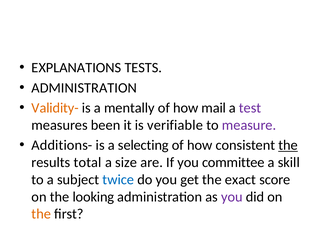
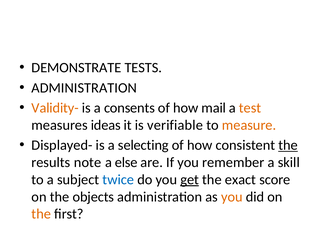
EXPLANATIONS: EXPLANATIONS -> DEMONSTRATE
mentally: mentally -> consents
test colour: purple -> orange
been: been -> ideas
measure colour: purple -> orange
Additions-: Additions- -> Displayed-
total: total -> note
size: size -> else
committee: committee -> remember
get underline: none -> present
looking: looking -> objects
you at (232, 197) colour: purple -> orange
